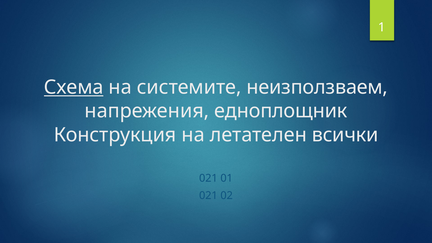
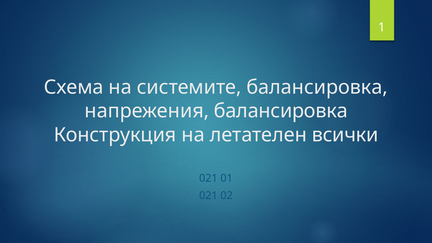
Схема underline: present -> none
системите неизползваем: неизползваем -> балансировка
напрежения едноплощник: едноплощник -> балансировка
